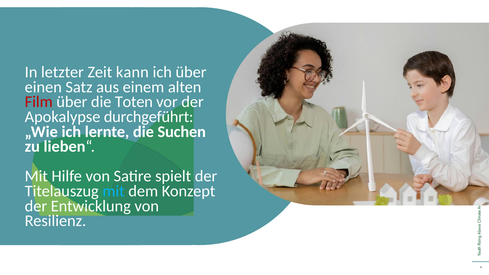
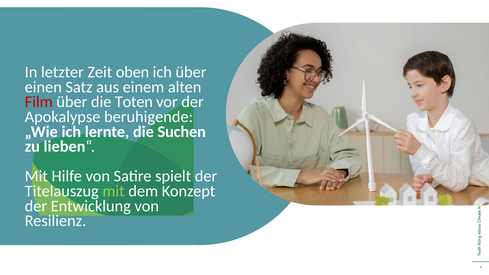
kann: kann -> oben
durchgeführt: durchgeführt -> beruhigende
mit at (114, 191) colour: light blue -> light green
